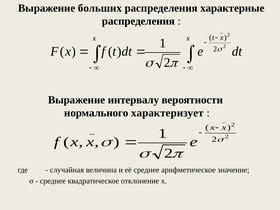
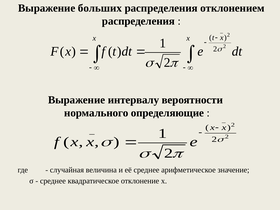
характерные: характерные -> отклонением
характеризует: характеризует -> определяющие
